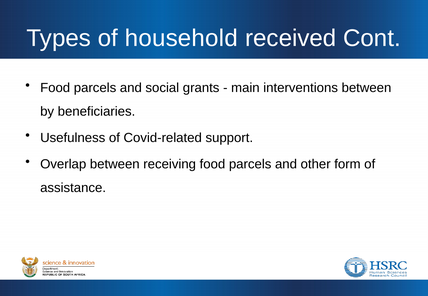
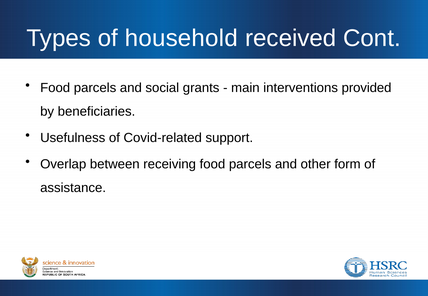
interventions between: between -> provided
